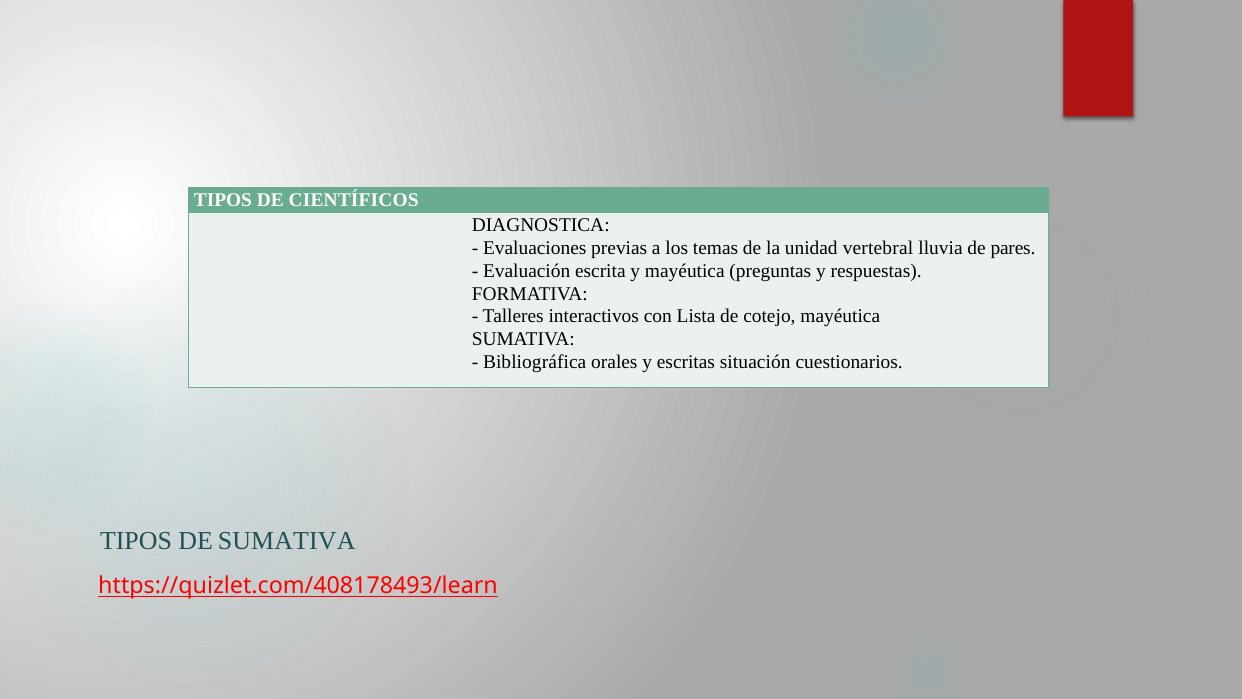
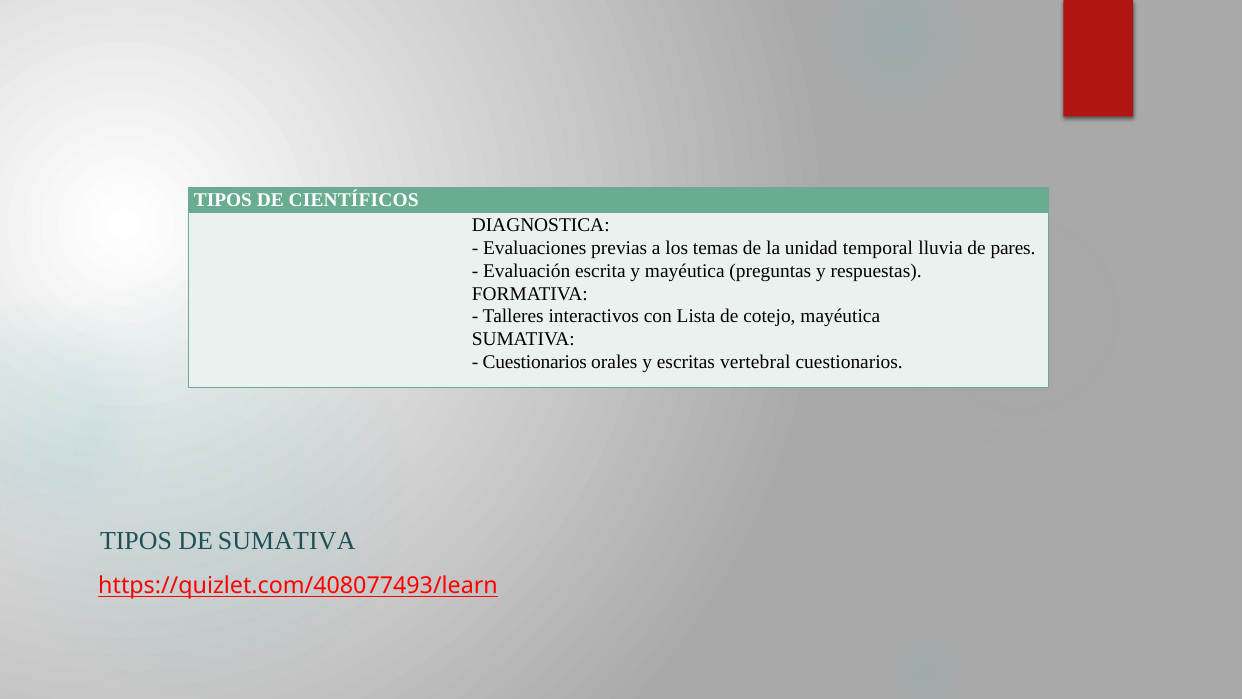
vertebral: vertebral -> temporal
Bibliográfica at (535, 362): Bibliográfica -> Cuestionarios
situación: situación -> vertebral
https://quizlet.com/408178493/learn: https://quizlet.com/408178493/learn -> https://quizlet.com/408077493/learn
